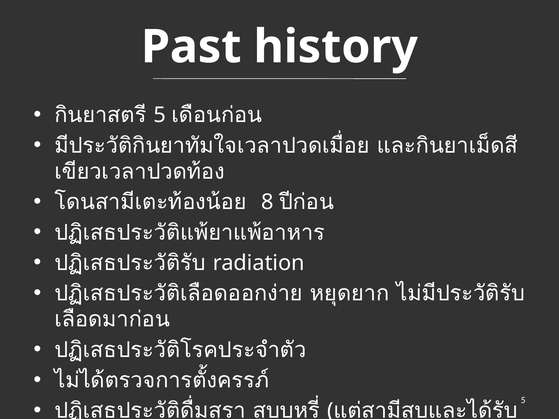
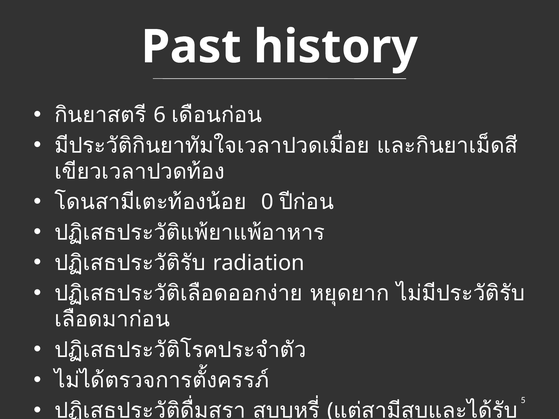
5 at (160, 115): 5 -> 6
8: 8 -> 0
